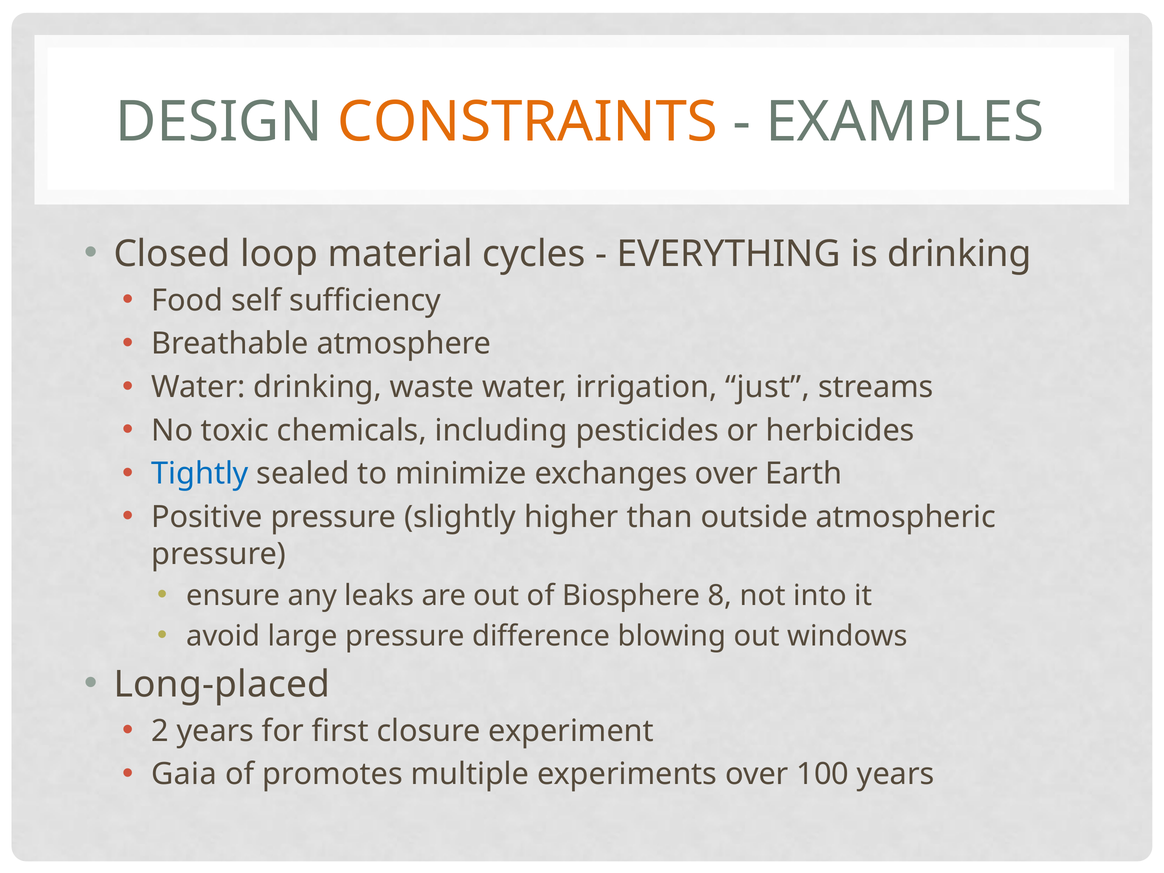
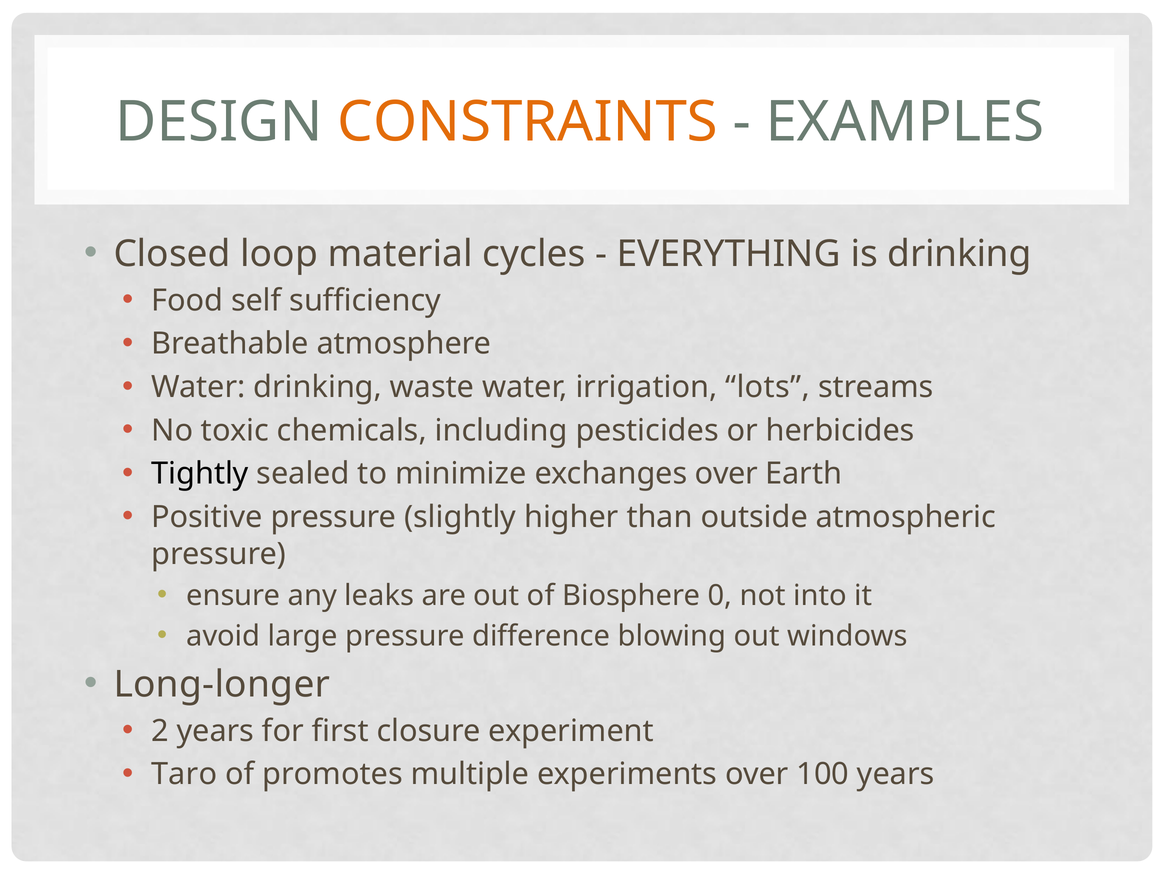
just: just -> lots
Tightly colour: blue -> black
8: 8 -> 0
Long-placed: Long-placed -> Long-longer
Gaia: Gaia -> Taro
